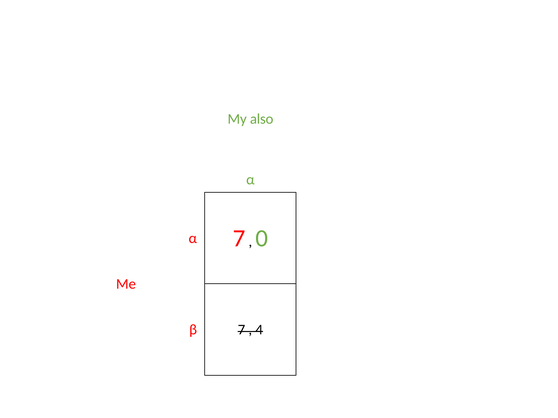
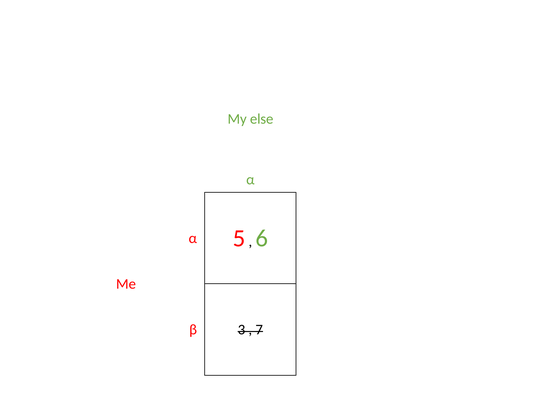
also: also -> else
α 7: 7 -> 5
0: 0 -> 6
β 7: 7 -> 3
4: 4 -> 7
